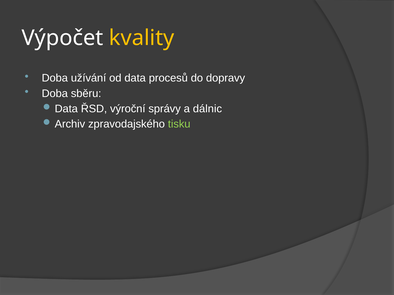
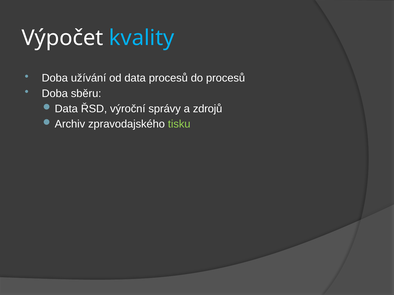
kvality colour: yellow -> light blue
do dopravy: dopravy -> procesů
dálnic: dálnic -> zdrojů
